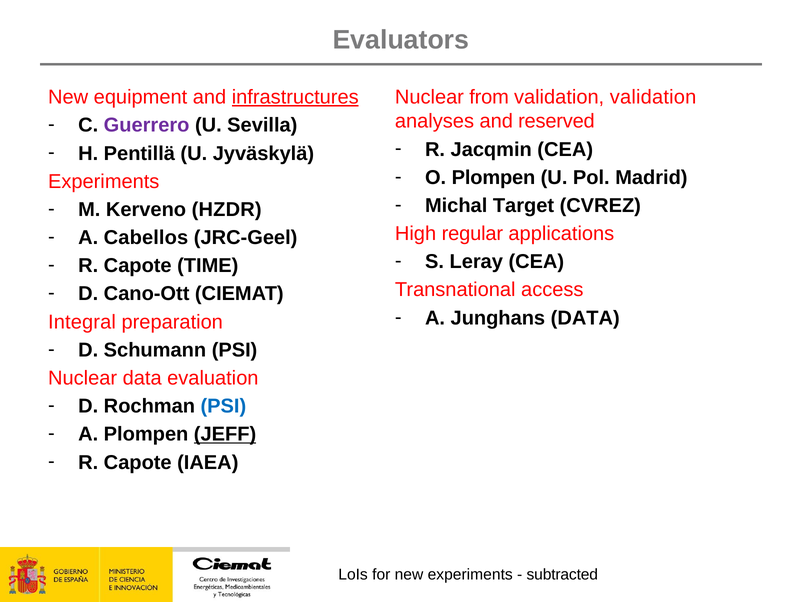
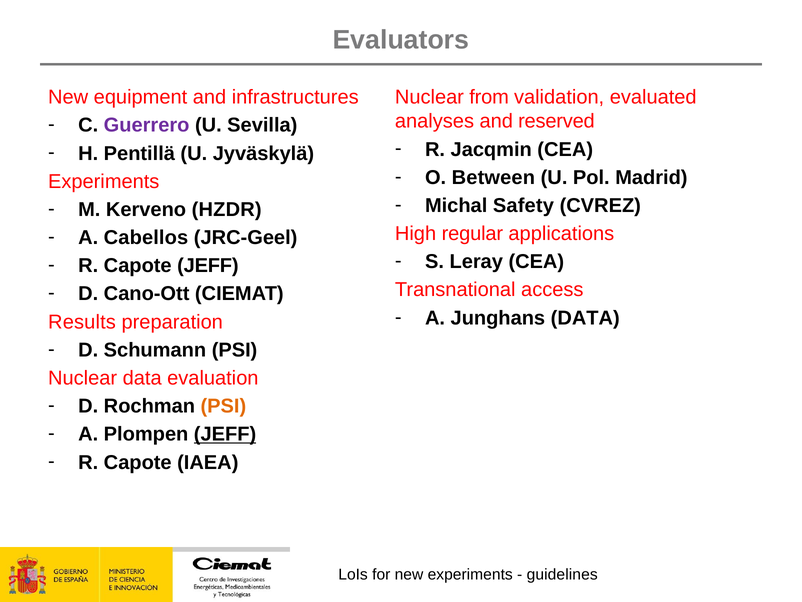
infrastructures underline: present -> none
validation validation: validation -> evaluated
O Plompen: Plompen -> Between
Target: Target -> Safety
Capote TIME: TIME -> JEFF
Integral: Integral -> Results
PSI at (223, 406) colour: blue -> orange
subtracted: subtracted -> guidelines
